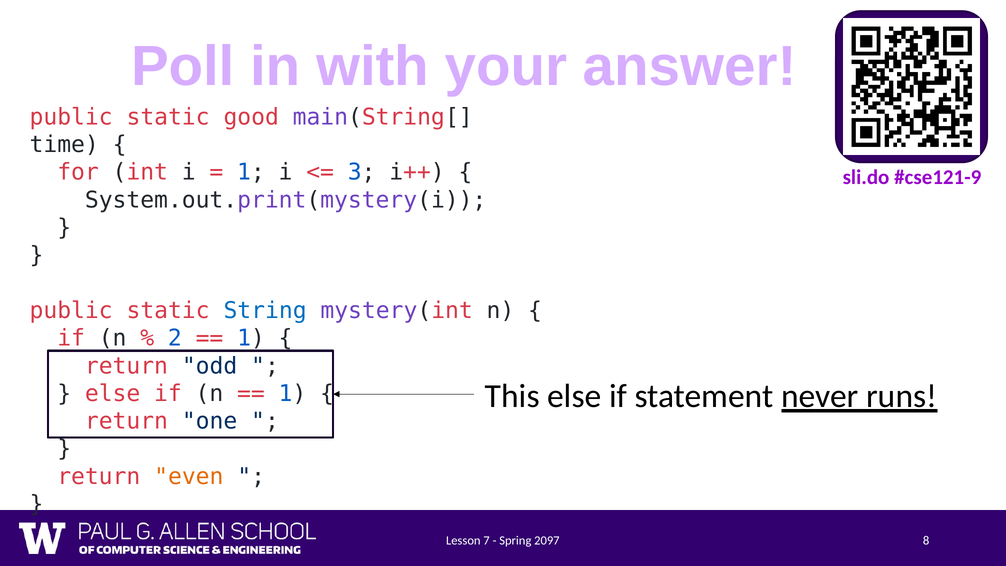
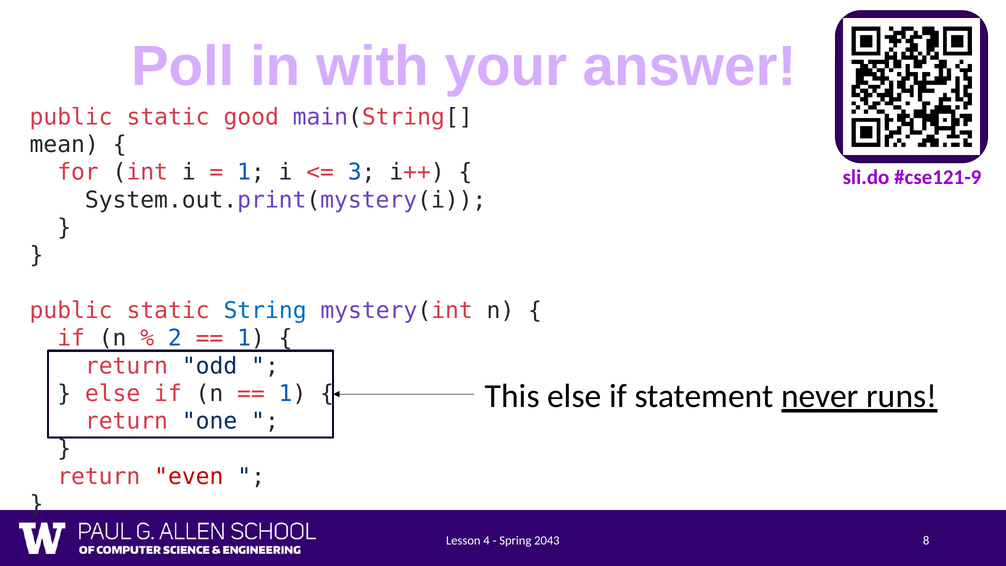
time: time -> mean
even colour: orange -> red
7: 7 -> 4
2097: 2097 -> 2043
